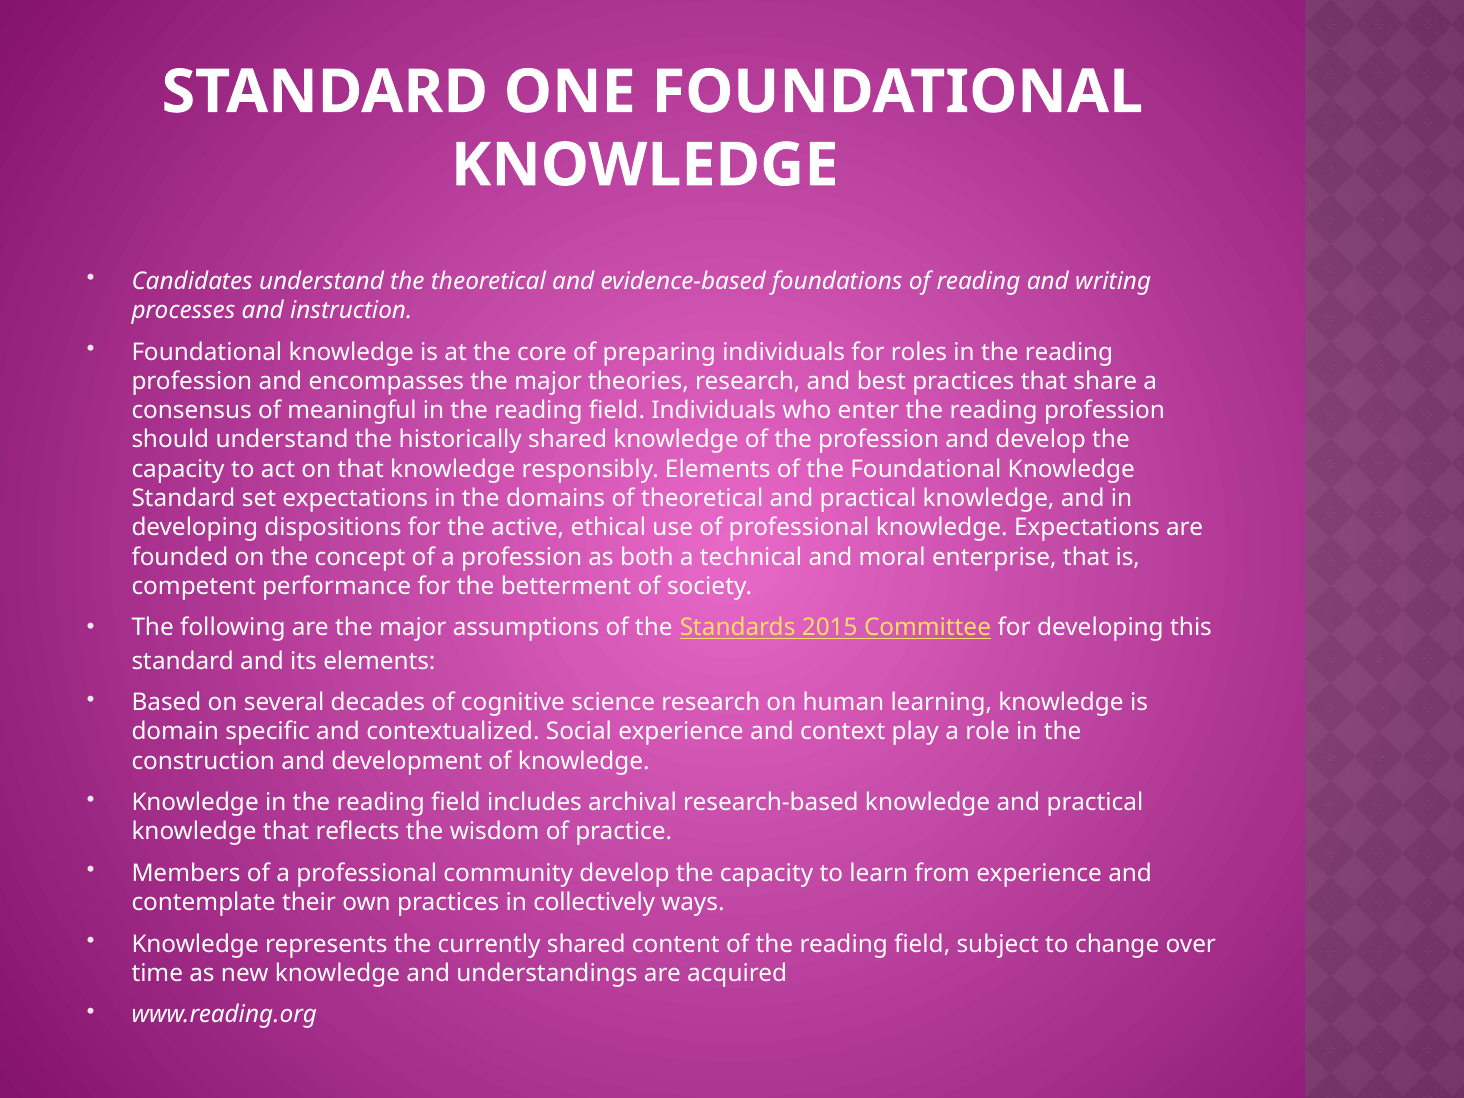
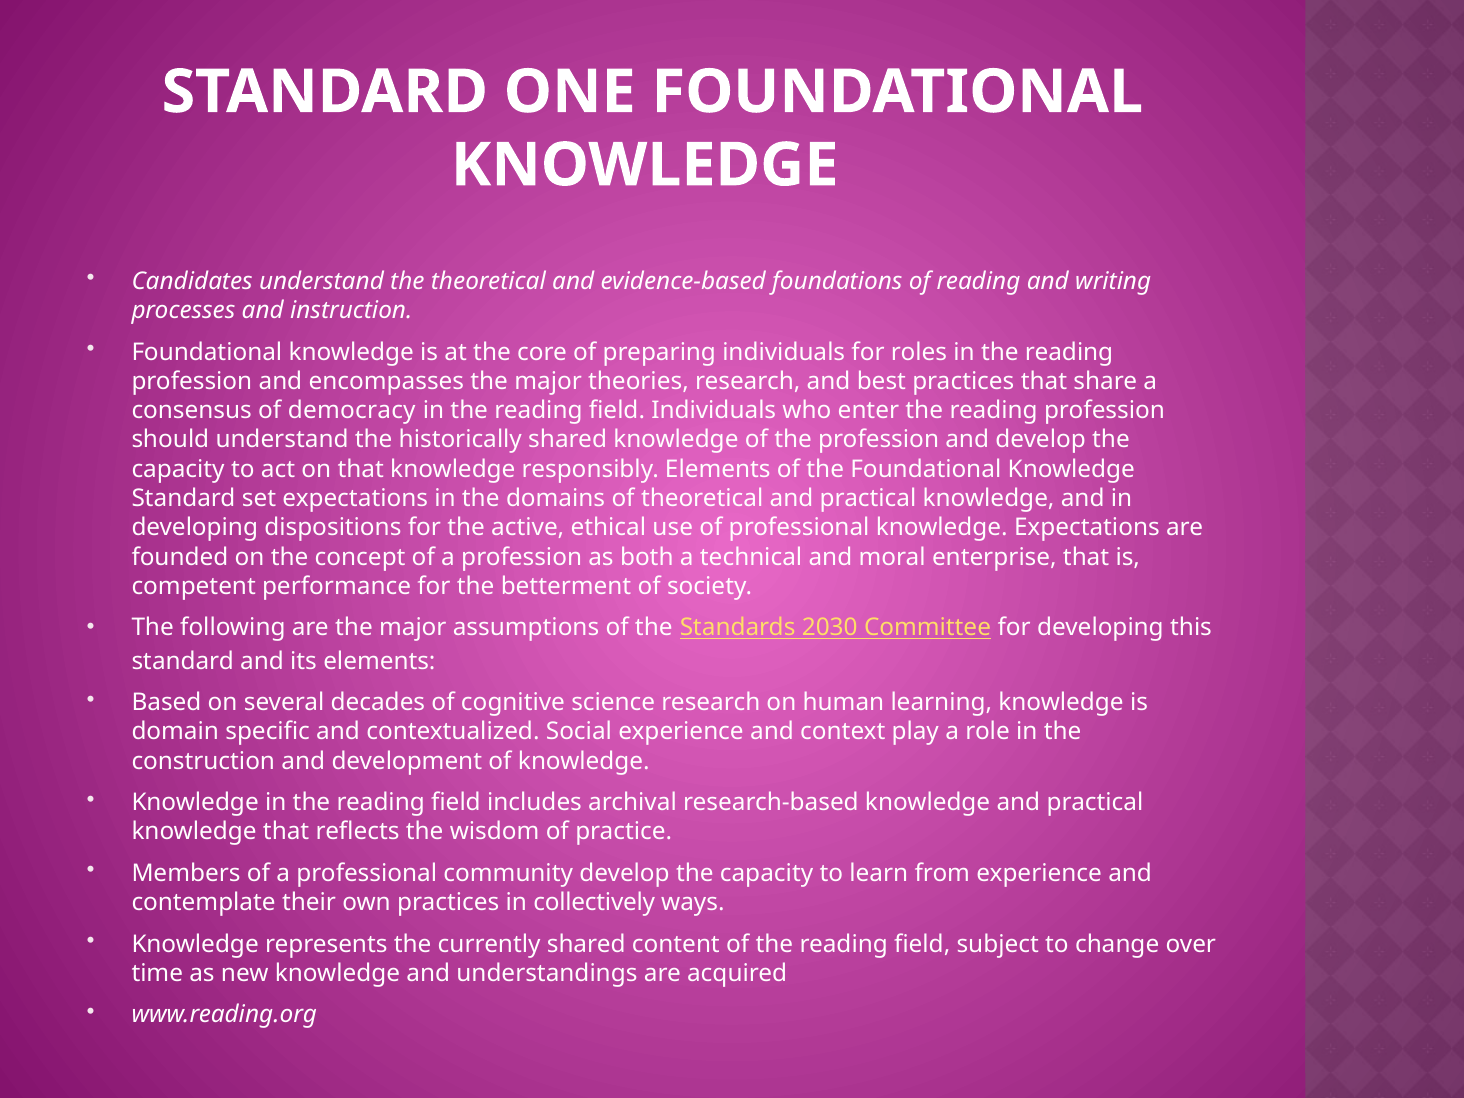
meaningful: meaningful -> democracy
2015: 2015 -> 2030
